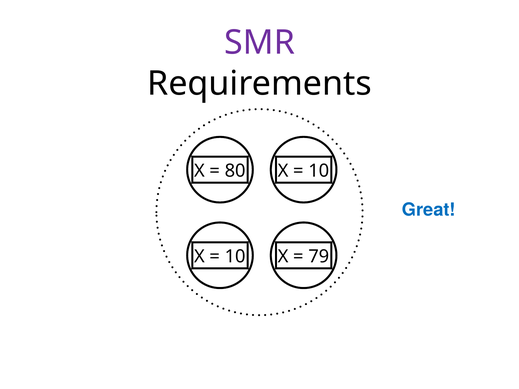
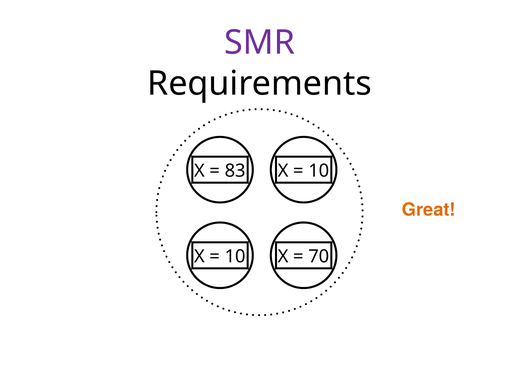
80: 80 -> 83
Great colour: blue -> orange
79: 79 -> 70
